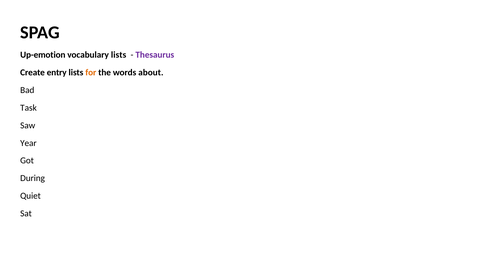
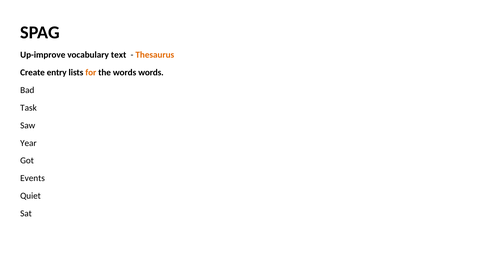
Up-emotion: Up-emotion -> Up-improve
vocabulary lists: lists -> text
Thesaurus colour: purple -> orange
words about: about -> words
During: During -> Events
